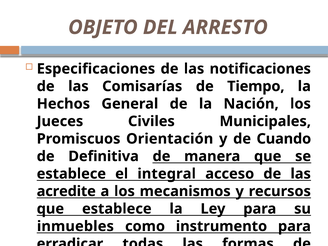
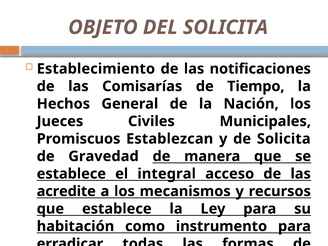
DEL ARRESTO: ARRESTO -> SOLICITA
Especificaciones: Especificaciones -> Establecimiento
Orientación: Orientación -> Establezcan
de Cuando: Cuando -> Solicita
Definitiva: Definitiva -> Gravedad
inmuebles: inmuebles -> habitación
